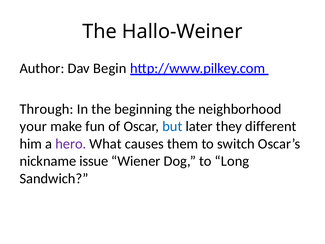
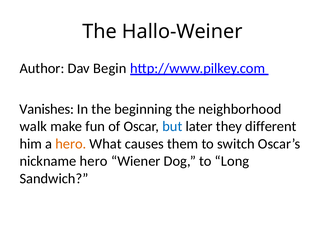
Through: Through -> Vanishes
your: your -> walk
hero at (71, 144) colour: purple -> orange
nickname issue: issue -> hero
